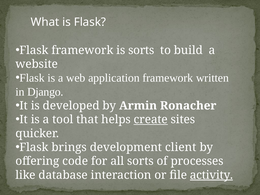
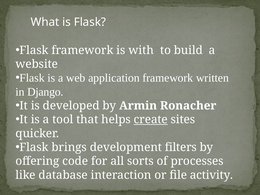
is sorts: sorts -> with
client: client -> filters
activity underline: present -> none
